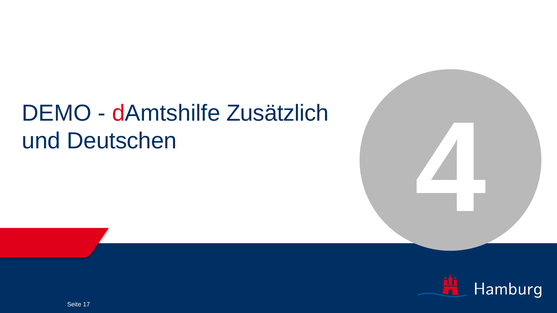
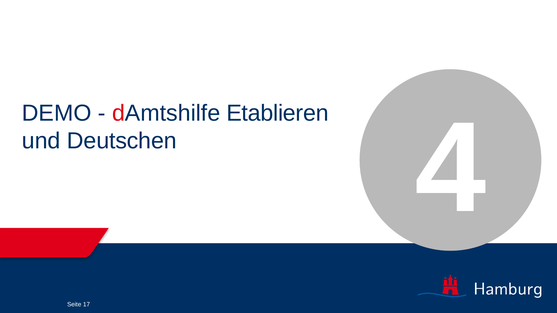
Zusätzlich: Zusätzlich -> Etablieren
